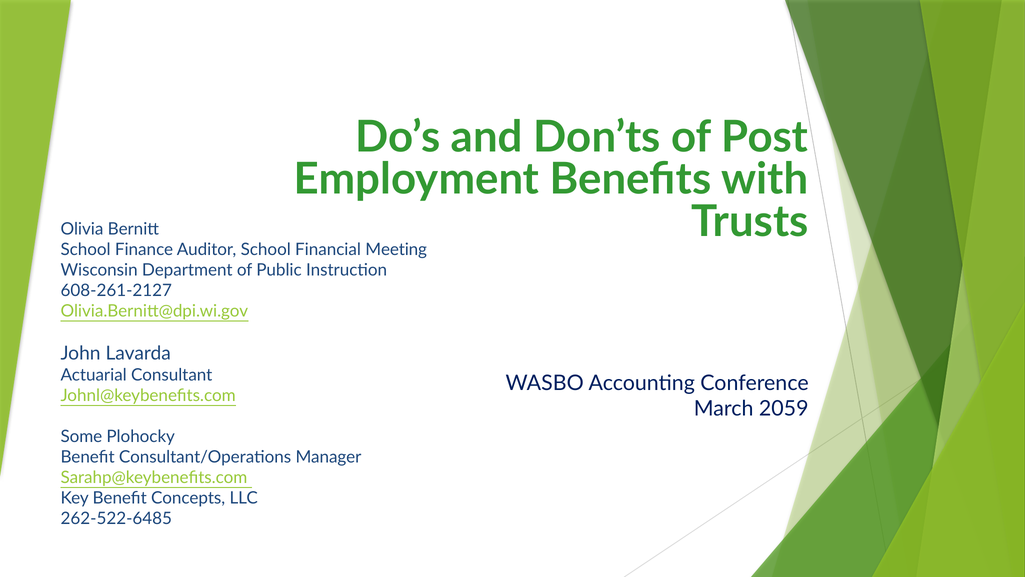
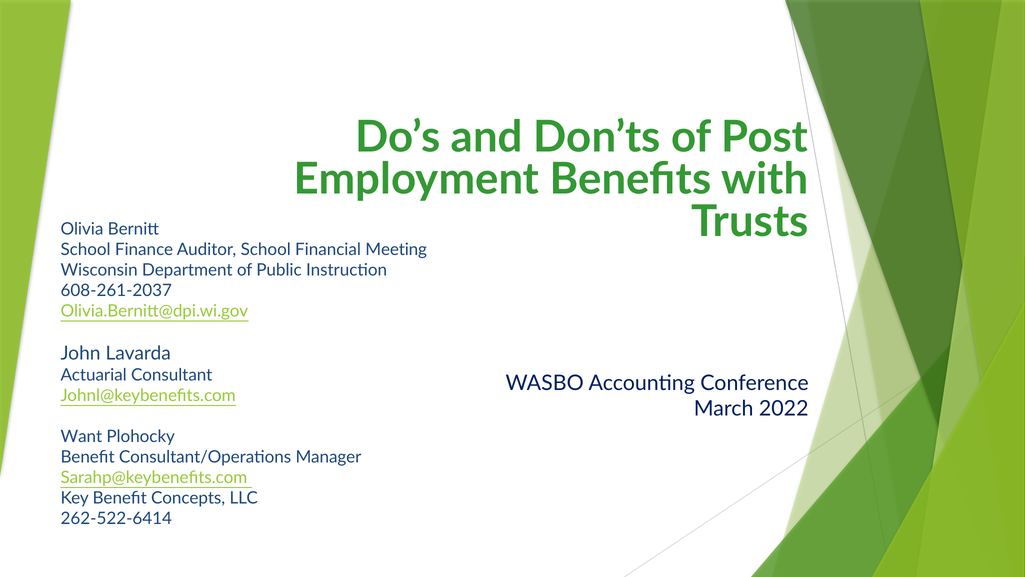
608-261-2127: 608-261-2127 -> 608-261-2037
2059: 2059 -> 2022
Some: Some -> Want
262-522-6485: 262-522-6485 -> 262-522-6414
